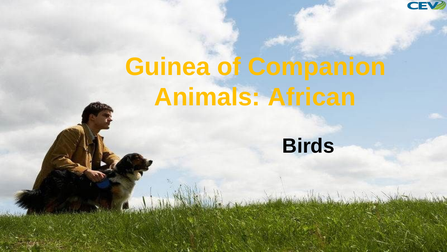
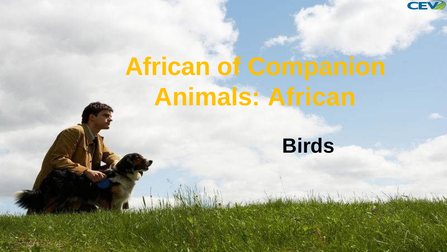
Guinea at (168, 67): Guinea -> African
